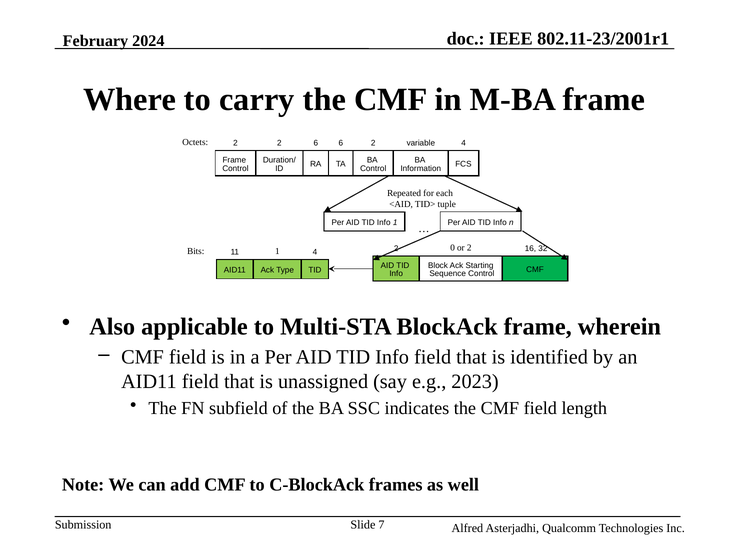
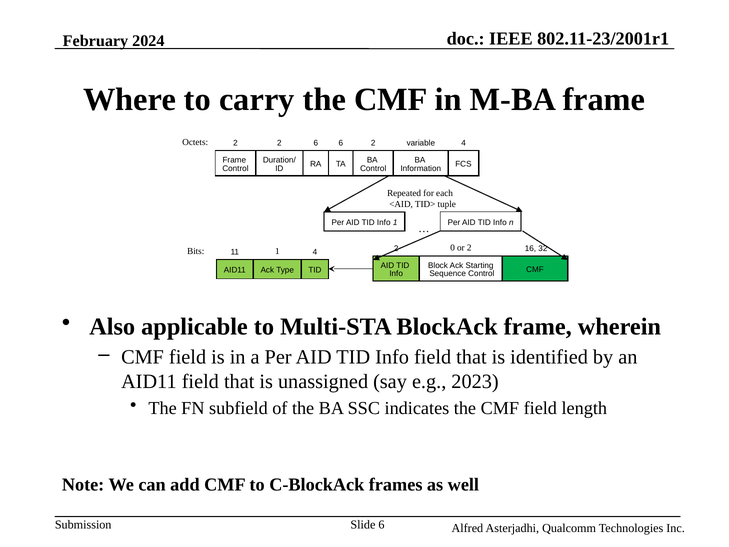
Slide 7: 7 -> 6
